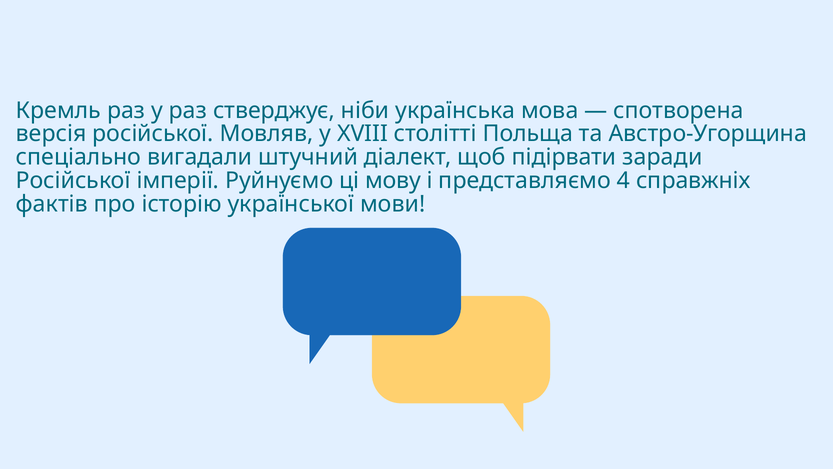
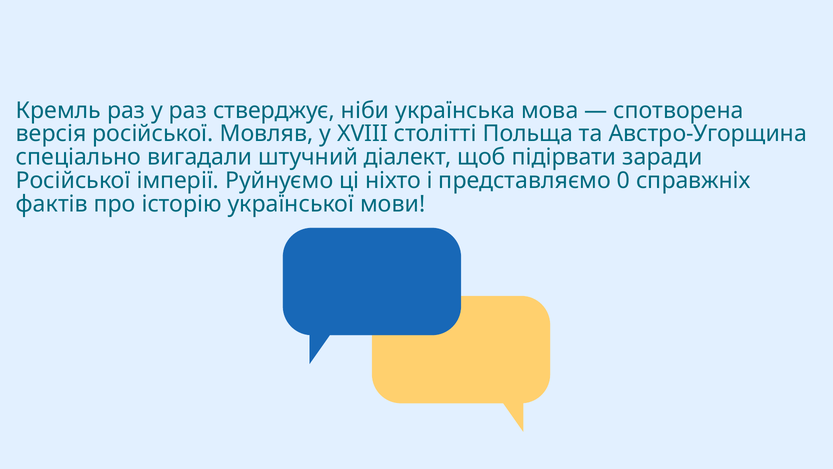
мову: мову -> ніхто
4: 4 -> 0
